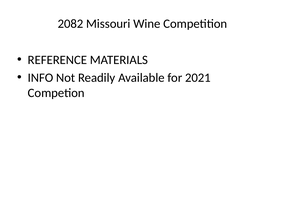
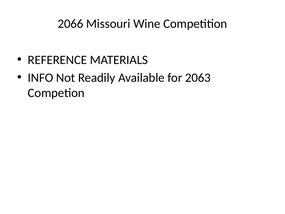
2082: 2082 -> 2066
2021: 2021 -> 2063
